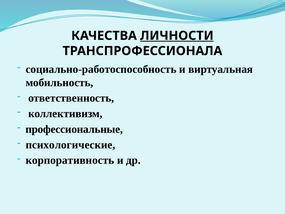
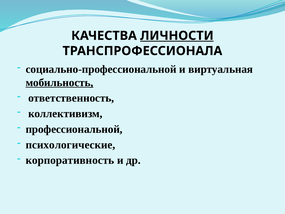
социально-работоспособность: социально-работоспособность -> социально-профессиональной
мобильность underline: none -> present
профессиональные: профессиональные -> профессиональной
